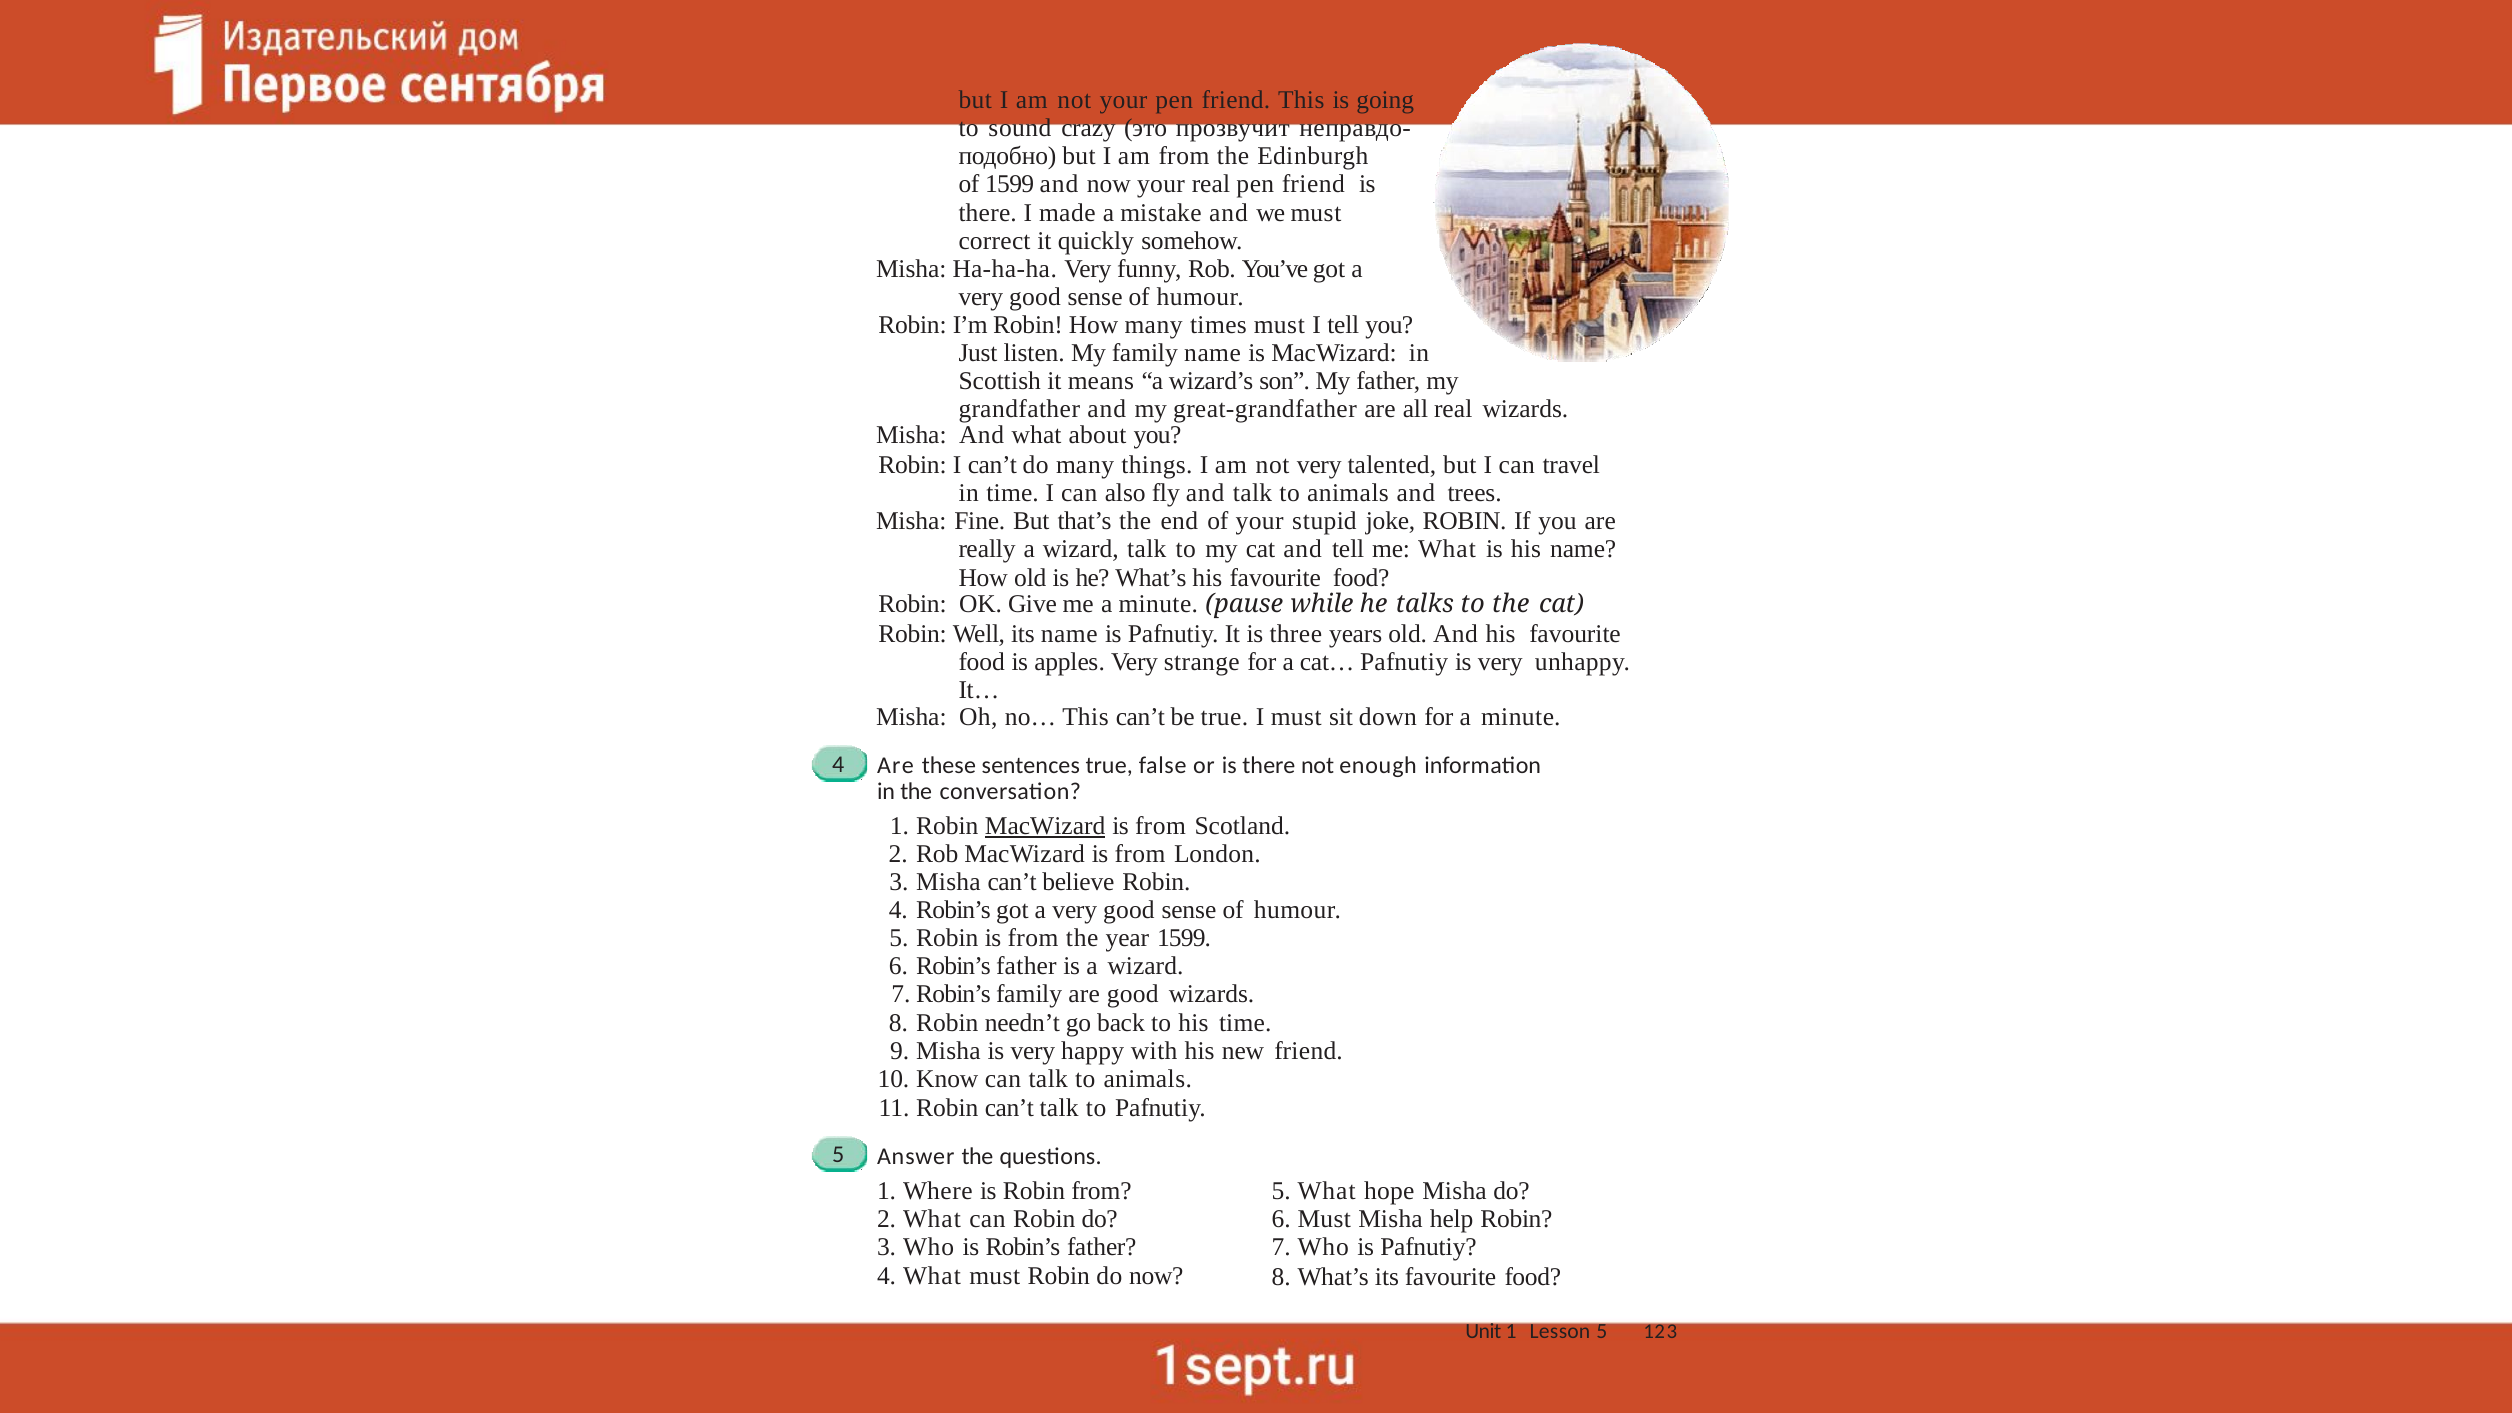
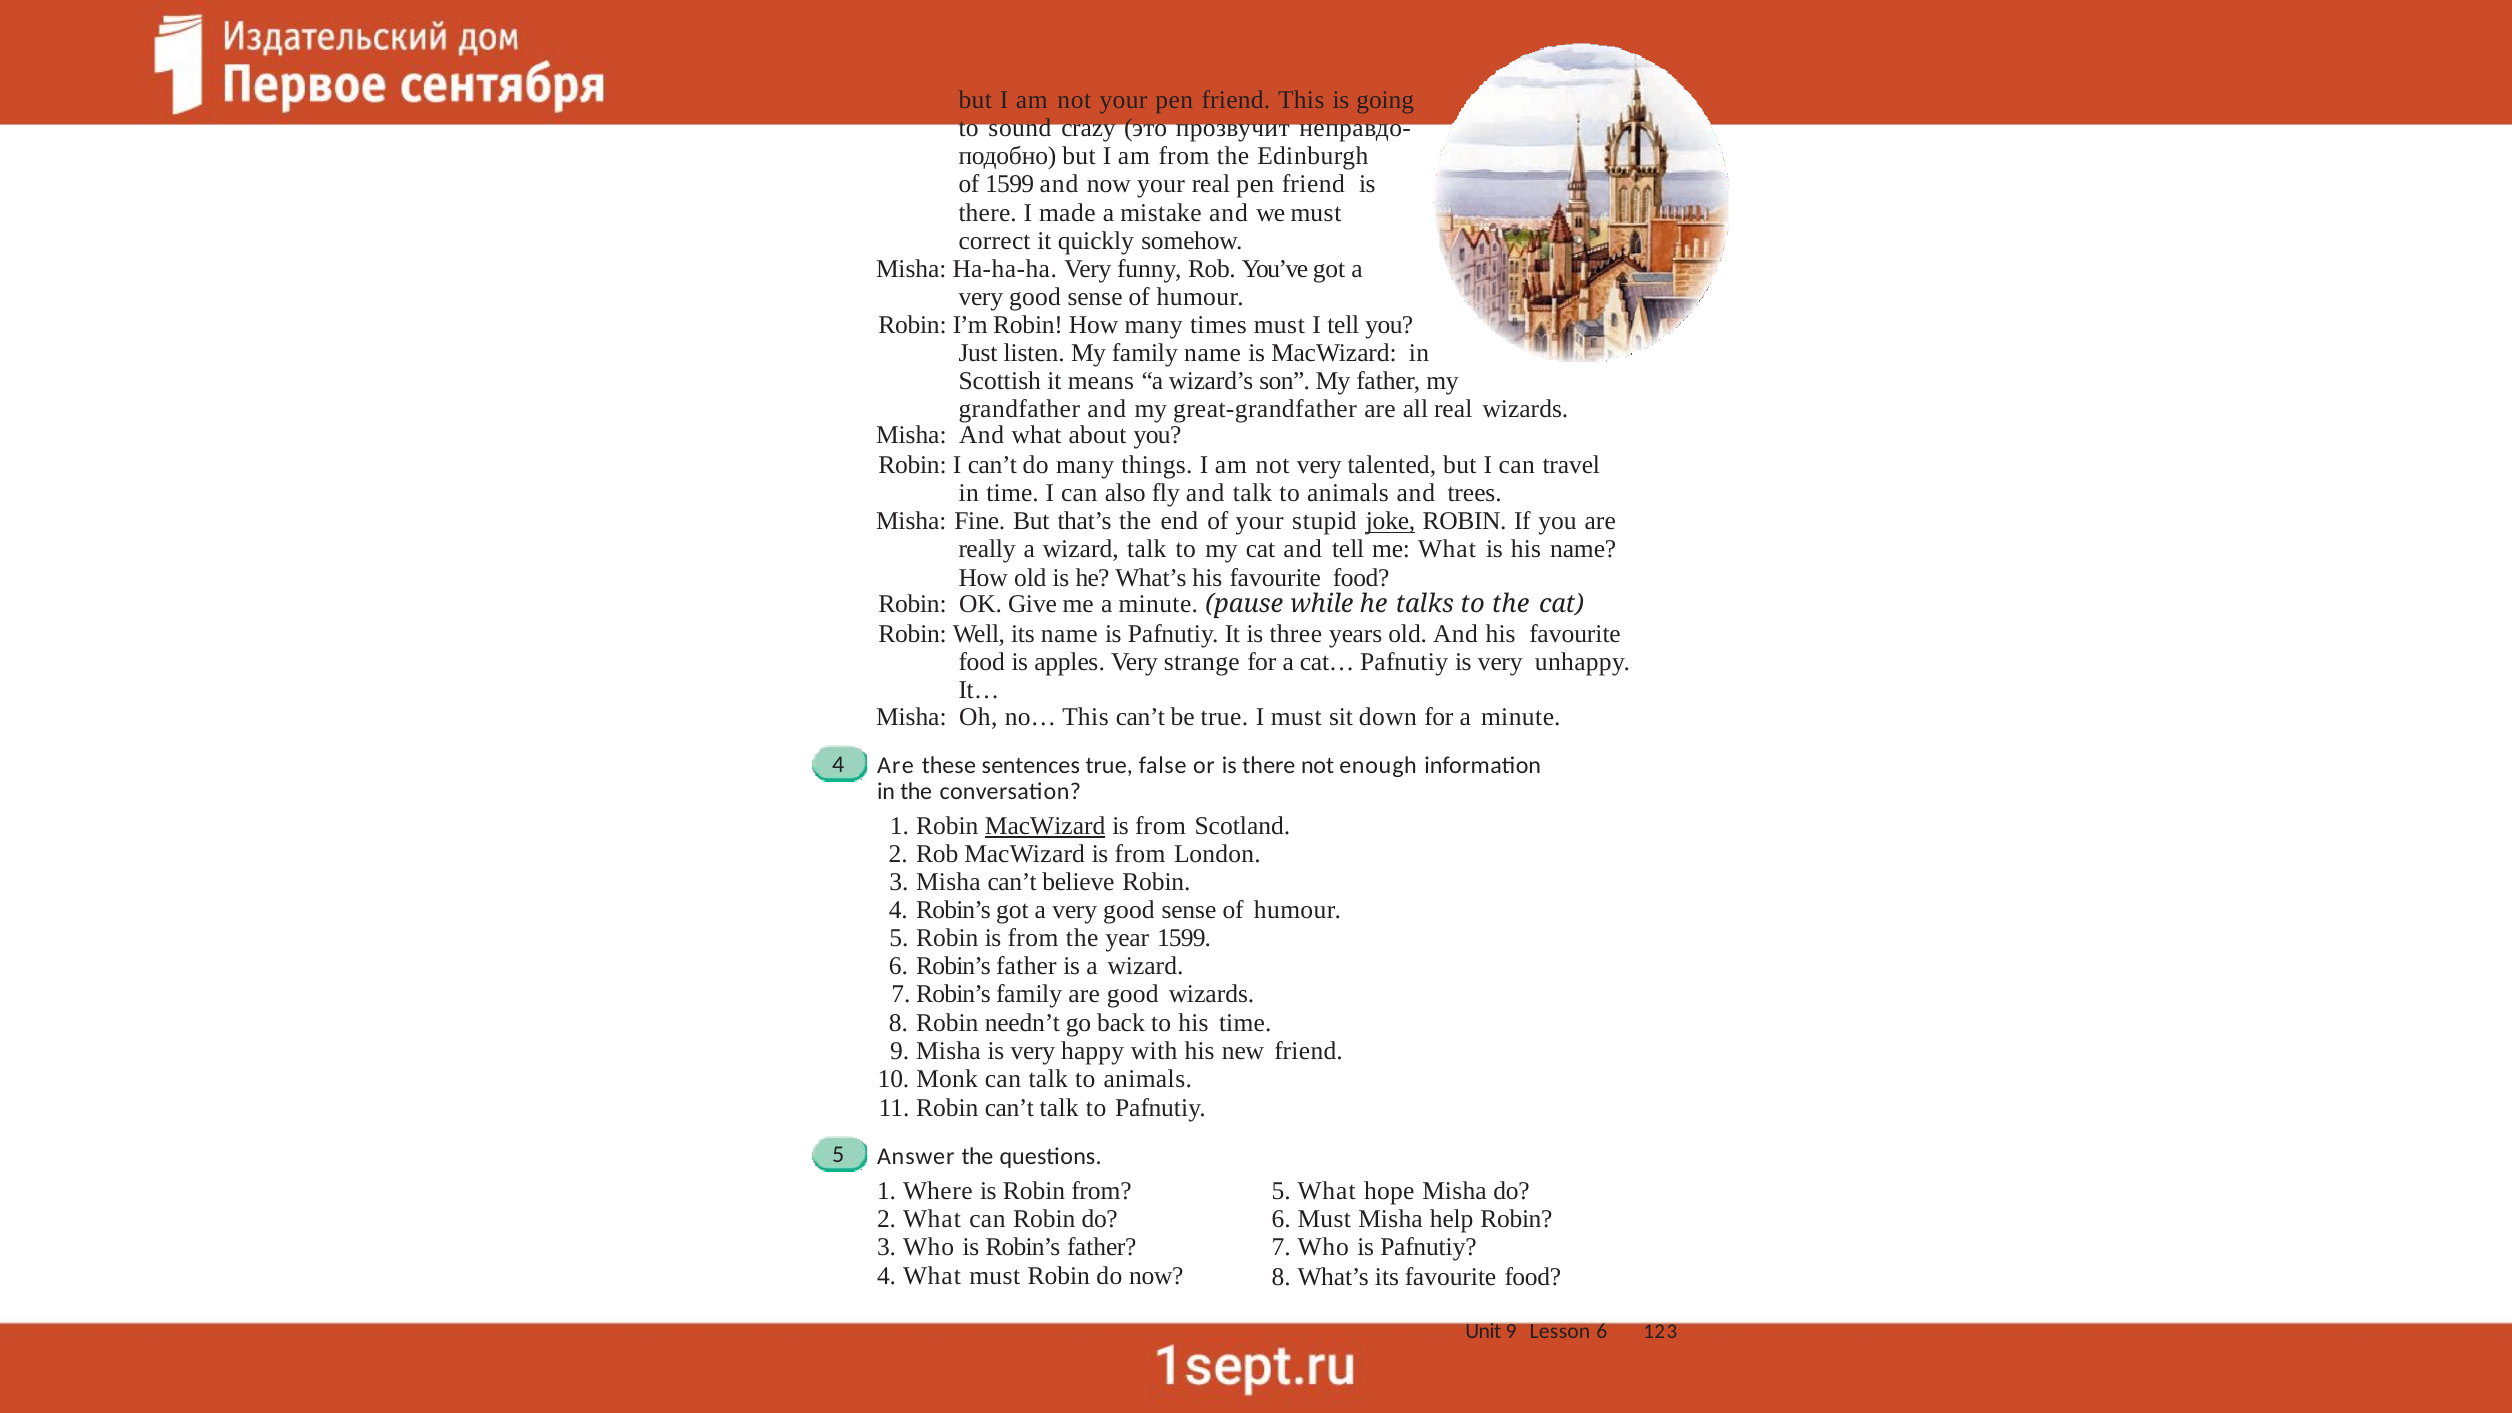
joke underline: none -> present
Know: Know -> Monk
Unit 1: 1 -> 9
Lesson 5: 5 -> 6
